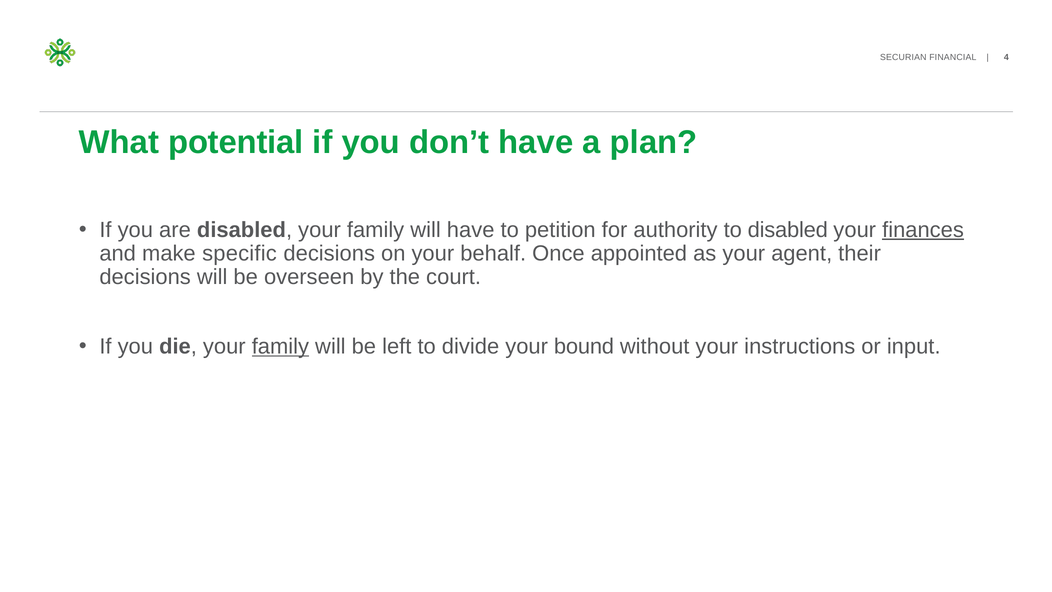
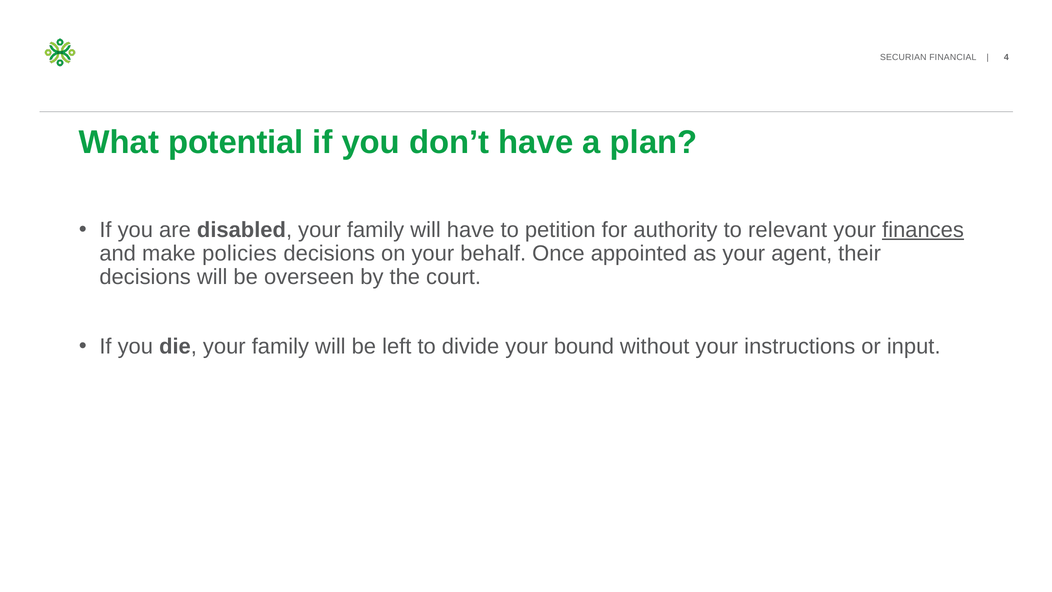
to disabled: disabled -> relevant
specific: specific -> policies
family at (280, 346) underline: present -> none
